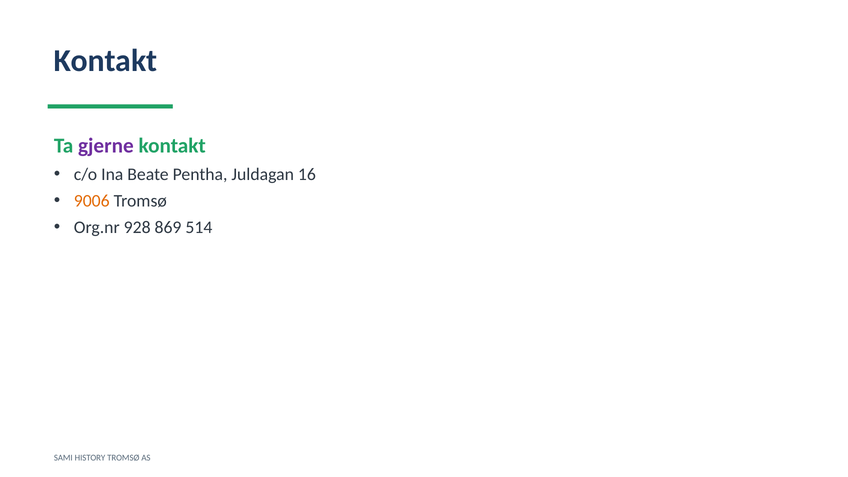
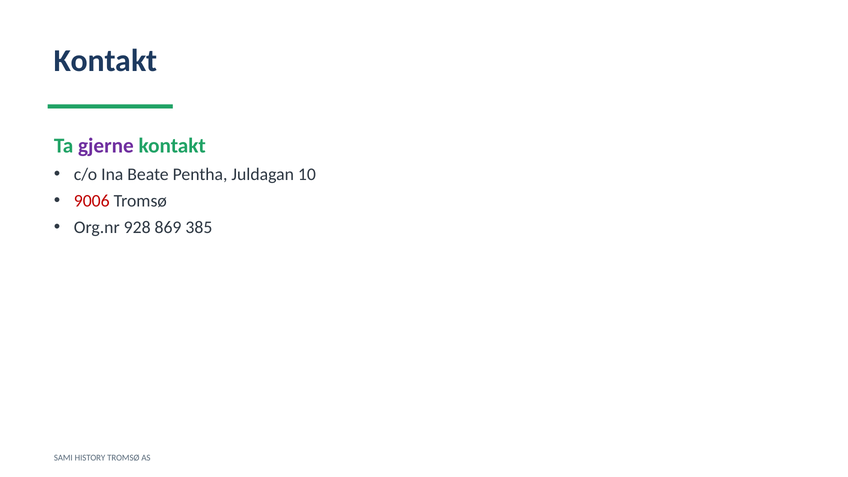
16: 16 -> 10
9006 colour: orange -> red
514: 514 -> 385
